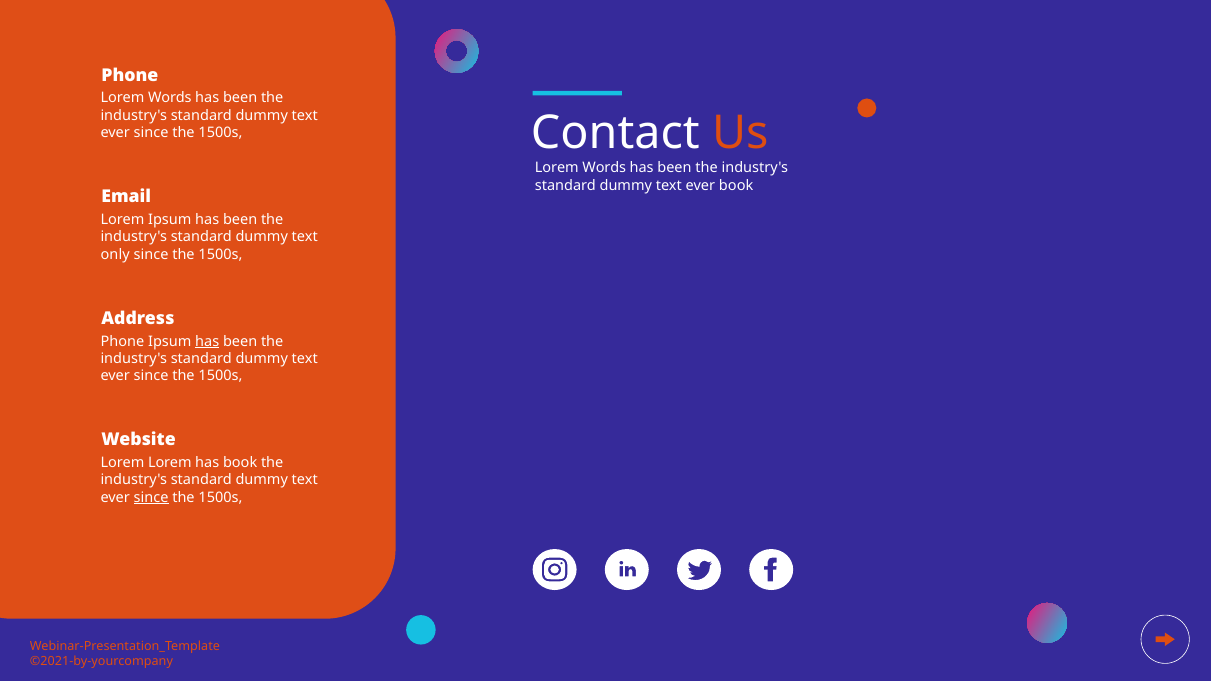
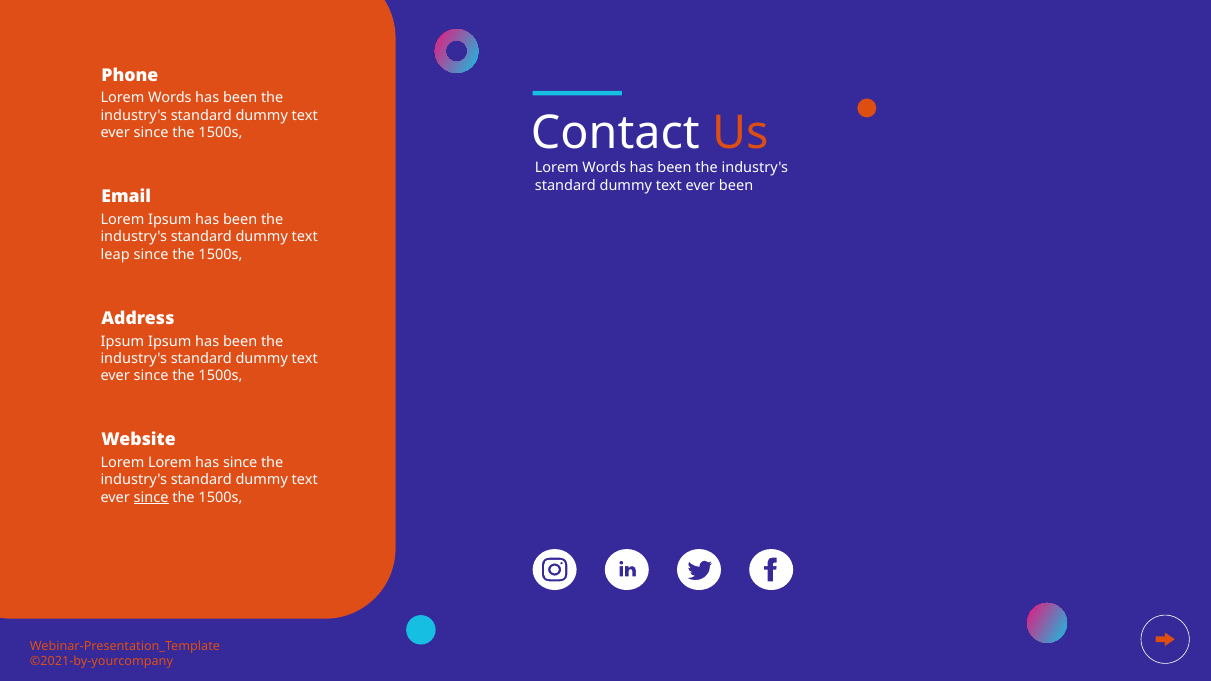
ever book: book -> been
only: only -> leap
Phone at (122, 341): Phone -> Ipsum
has at (207, 341) underline: present -> none
has book: book -> since
